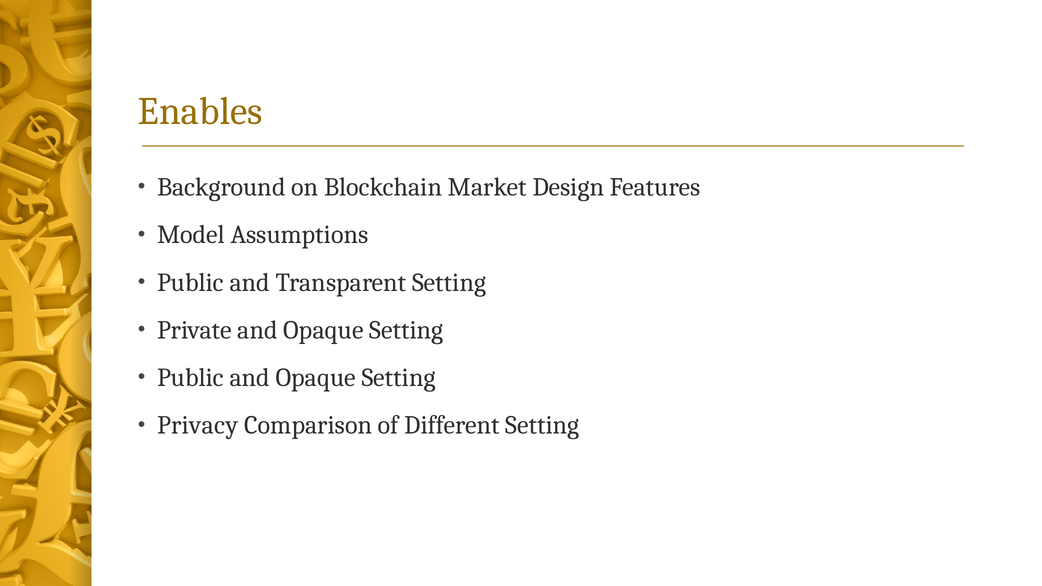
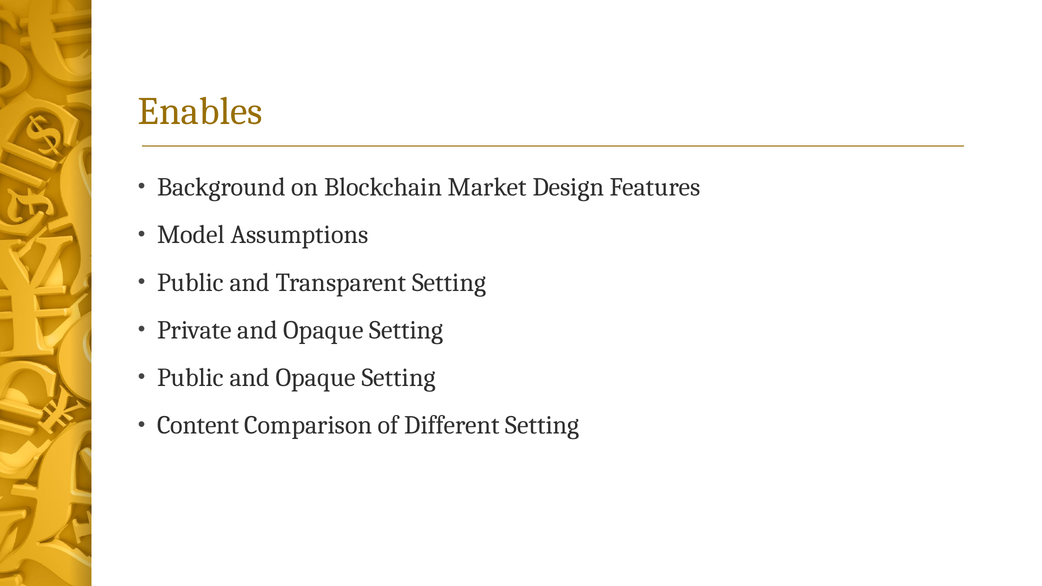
Privacy: Privacy -> Content
